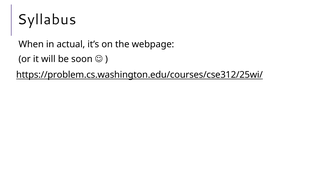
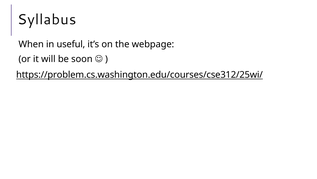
actual: actual -> useful
